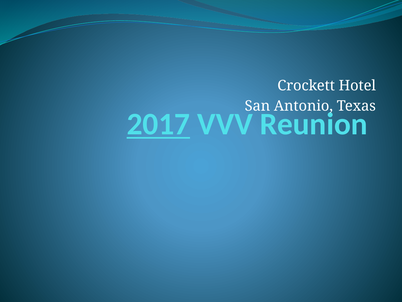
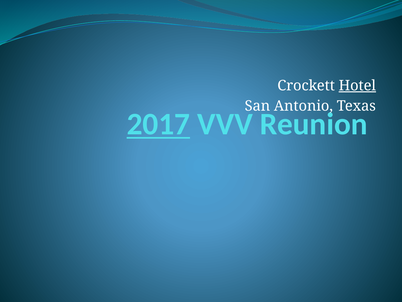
Hotel underline: none -> present
